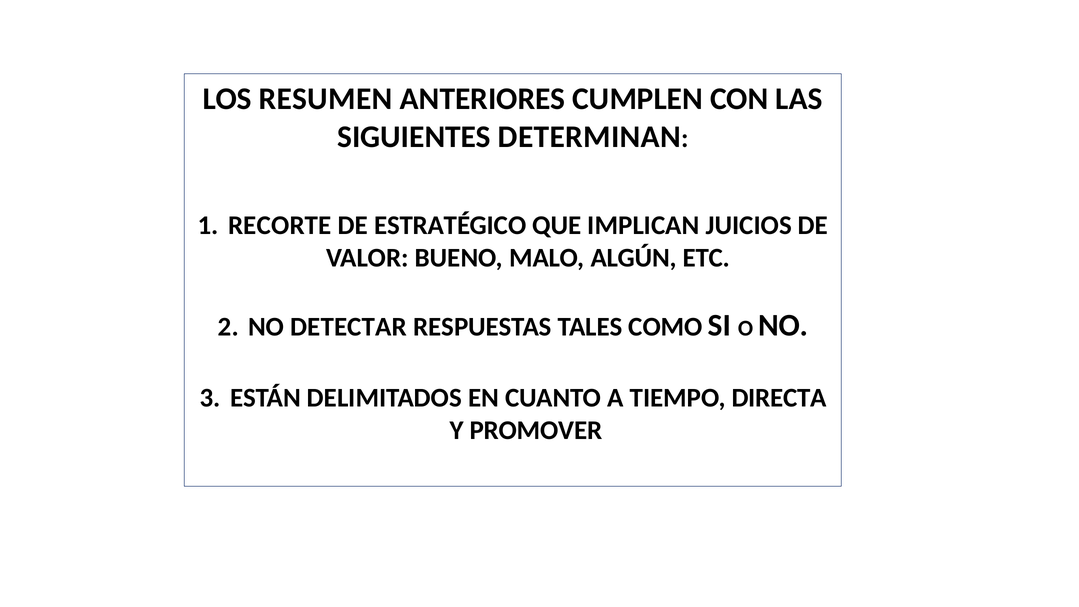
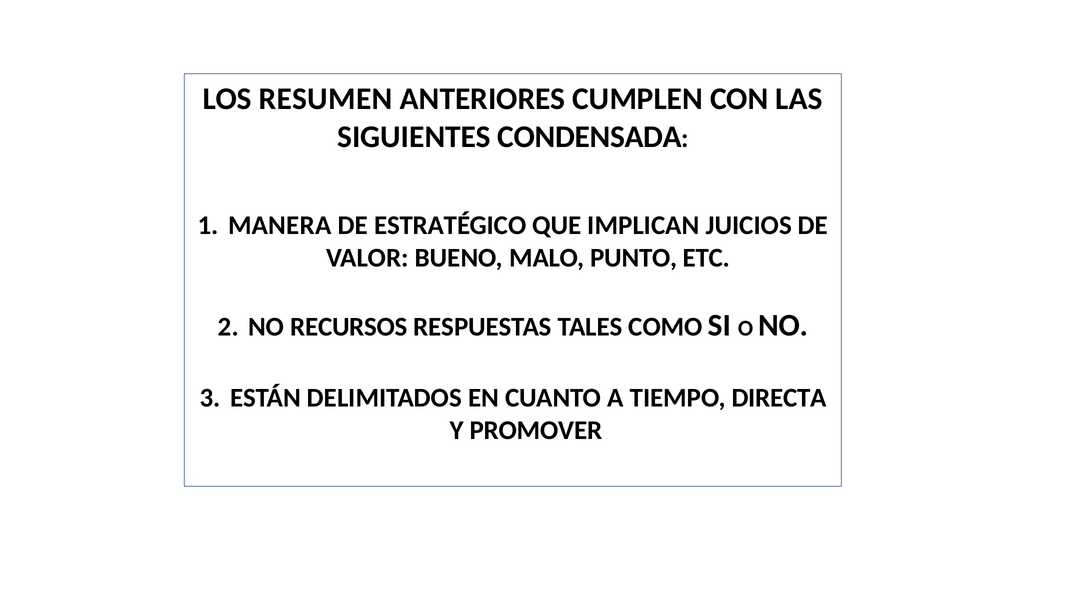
DETERMINAN: DETERMINAN -> CONDENSADA
RECORTE: RECORTE -> MANERA
ALGÚN: ALGÚN -> PUNTO
DETECTAR: DETECTAR -> RECURSOS
